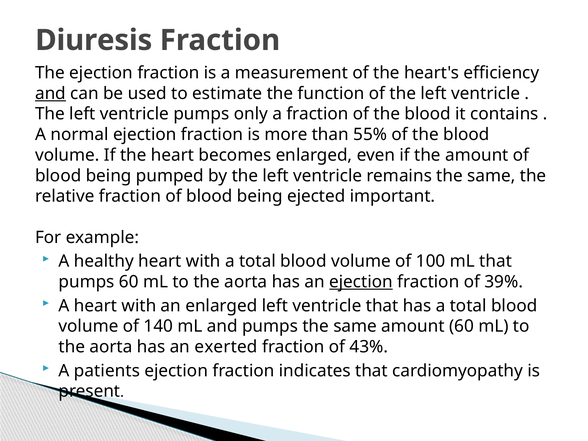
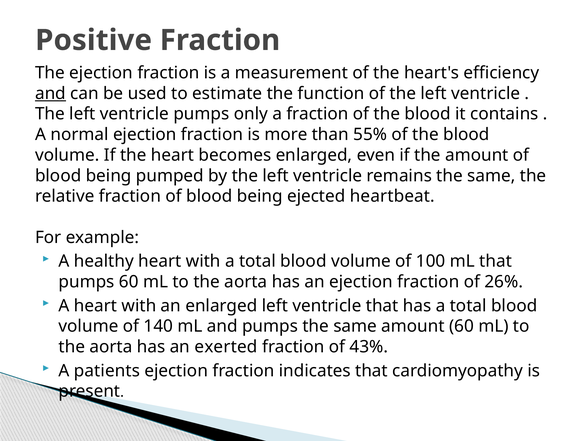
Diuresis: Diuresis -> Positive
important: important -> heartbeat
ejection at (361, 282) underline: present -> none
39%: 39% -> 26%
